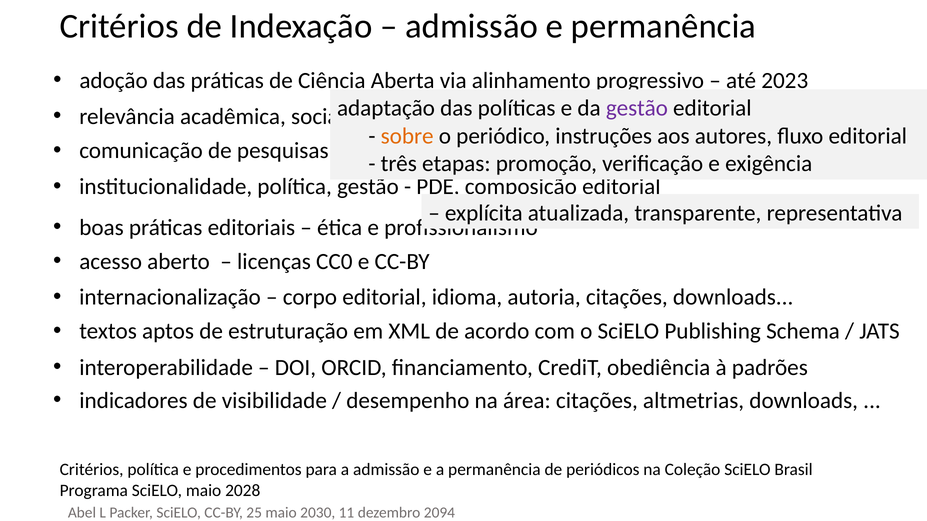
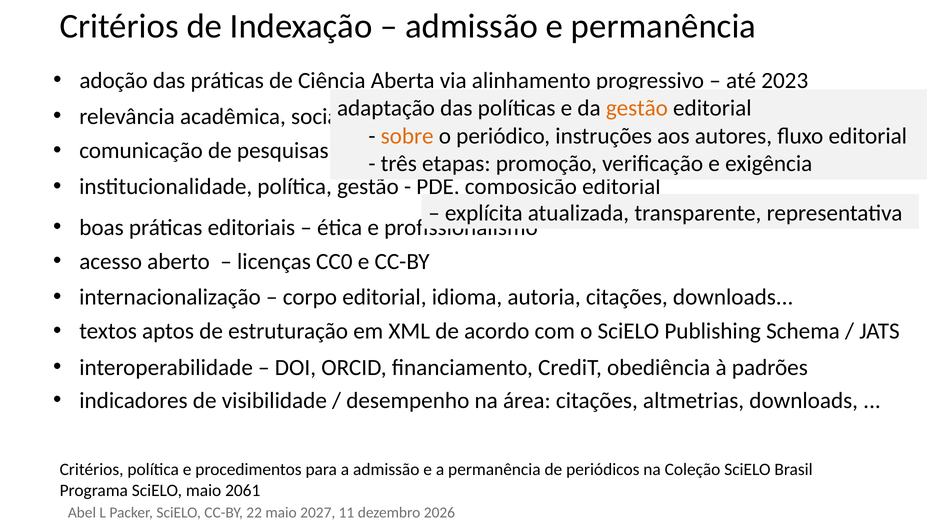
gestão at (637, 108) colour: purple -> orange
2028: 2028 -> 2061
25: 25 -> 22
2030: 2030 -> 2027
2094: 2094 -> 2026
